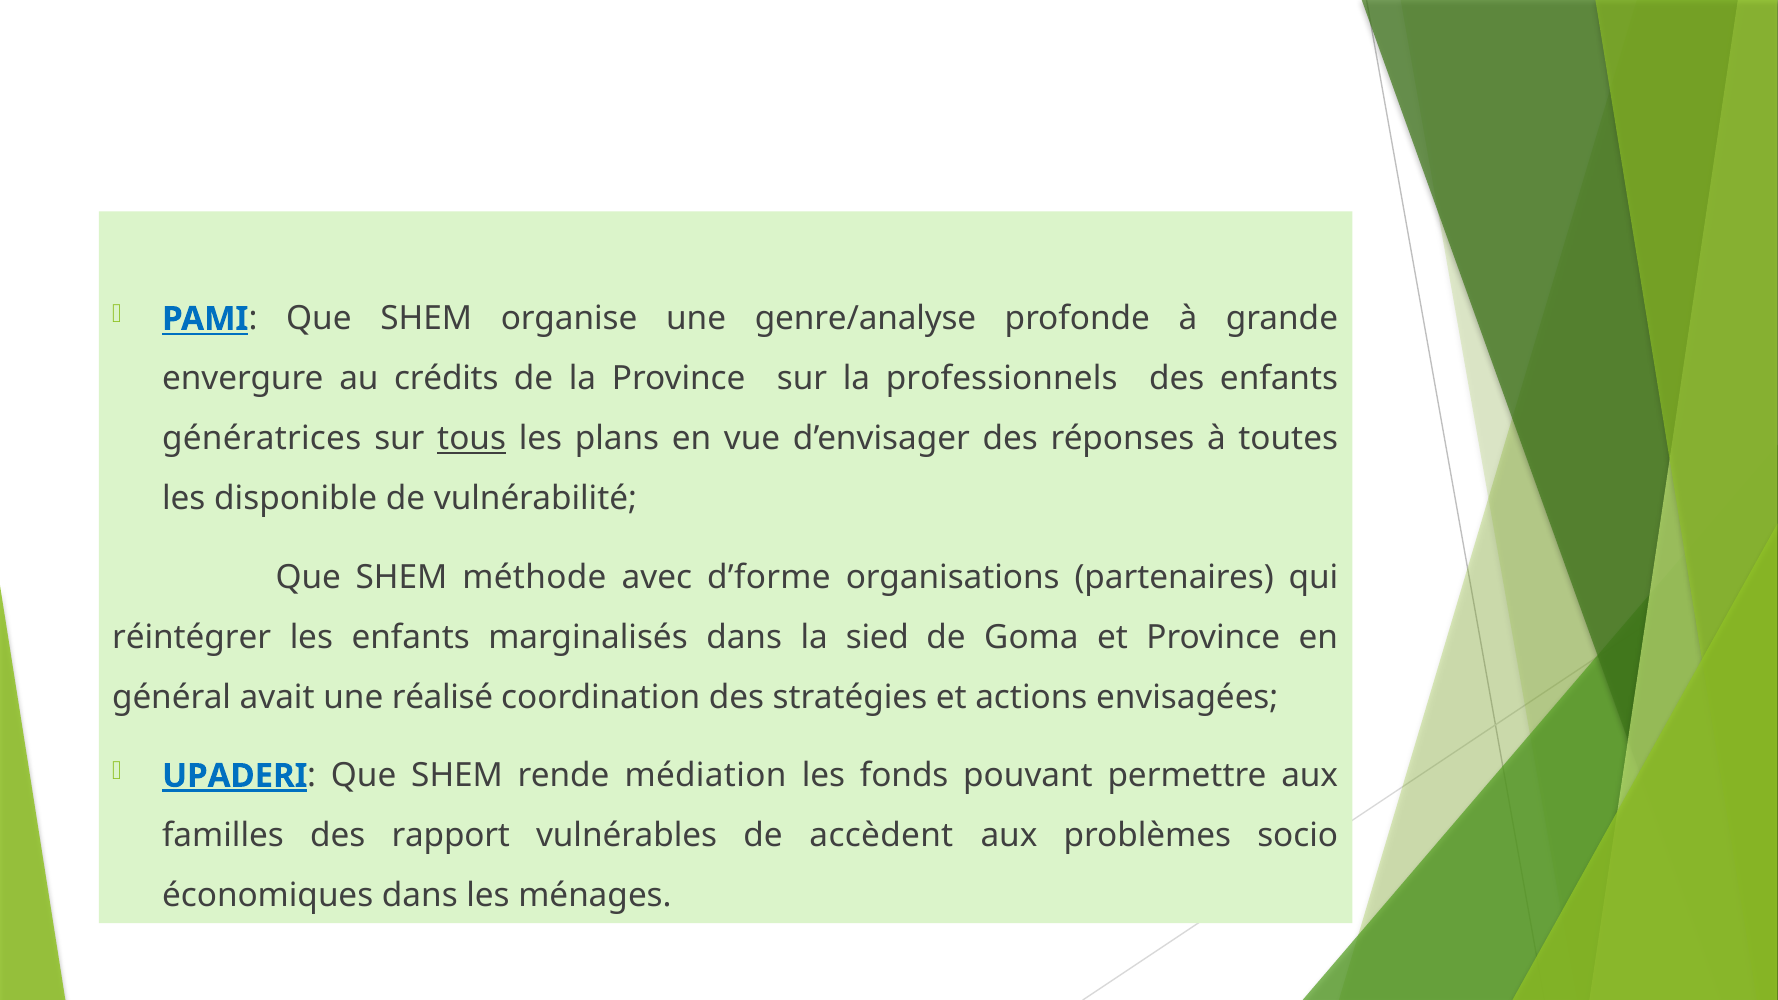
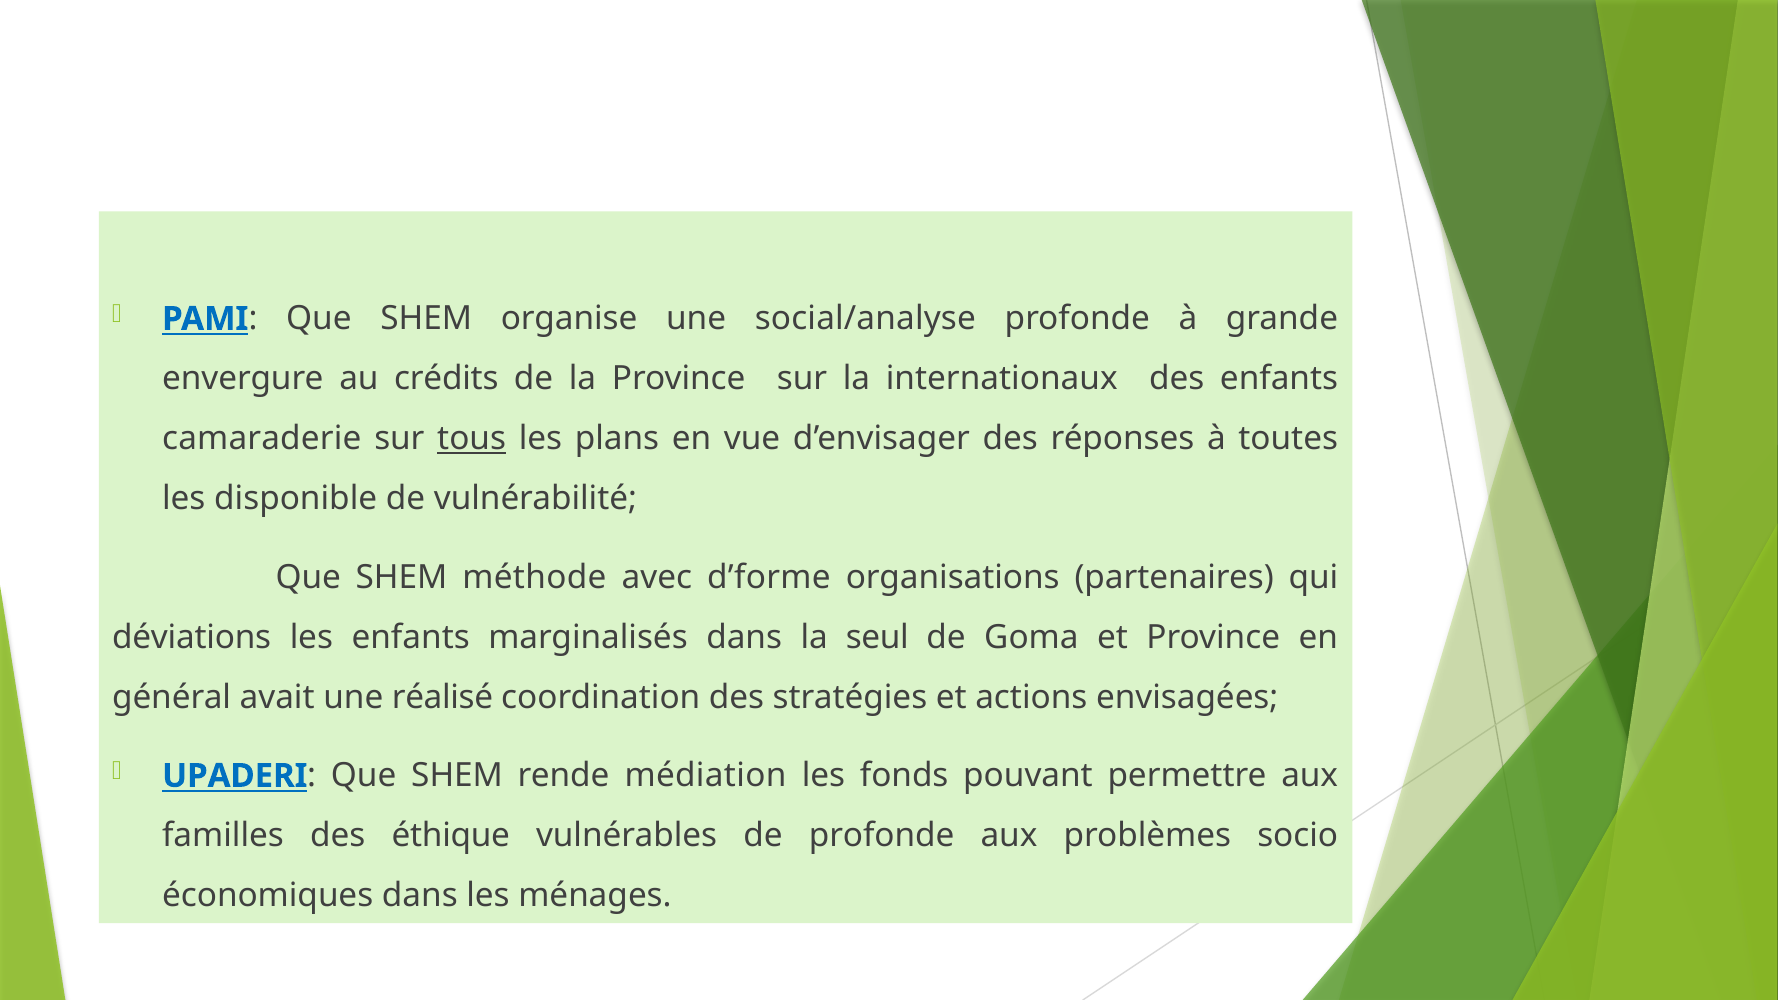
genre/analyse: genre/analyse -> social/analyse
professionnels: professionnels -> internationaux
génératrices: génératrices -> camaraderie
réintégrer: réintégrer -> déviations
sied: sied -> seul
UPADERI underline: present -> none
rapport: rapport -> éthique
de accèdent: accèdent -> profonde
